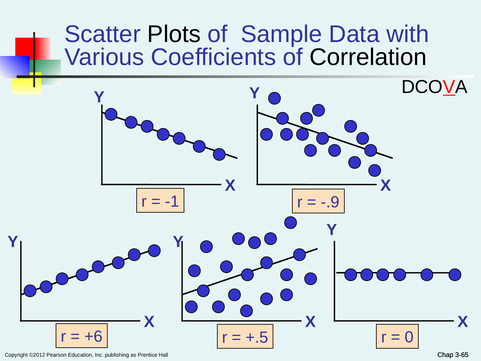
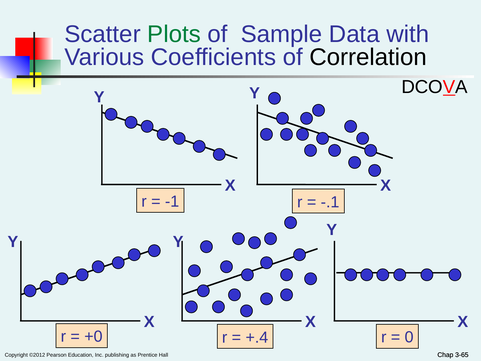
Plots colour: black -> green
-.9: -.9 -> -.1
+6: +6 -> +0
+.5: +.5 -> +.4
